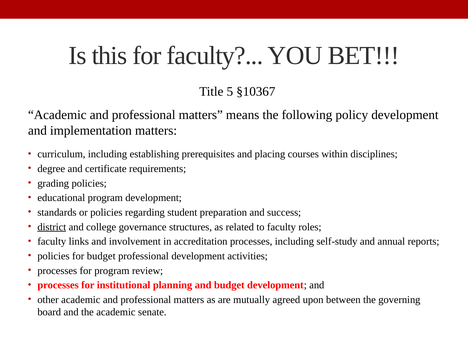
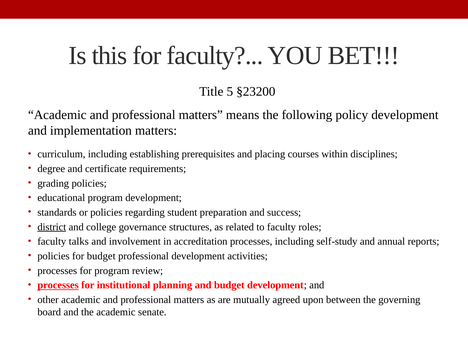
§10367: §10367 -> §23200
links: links -> talks
processes at (58, 285) underline: none -> present
